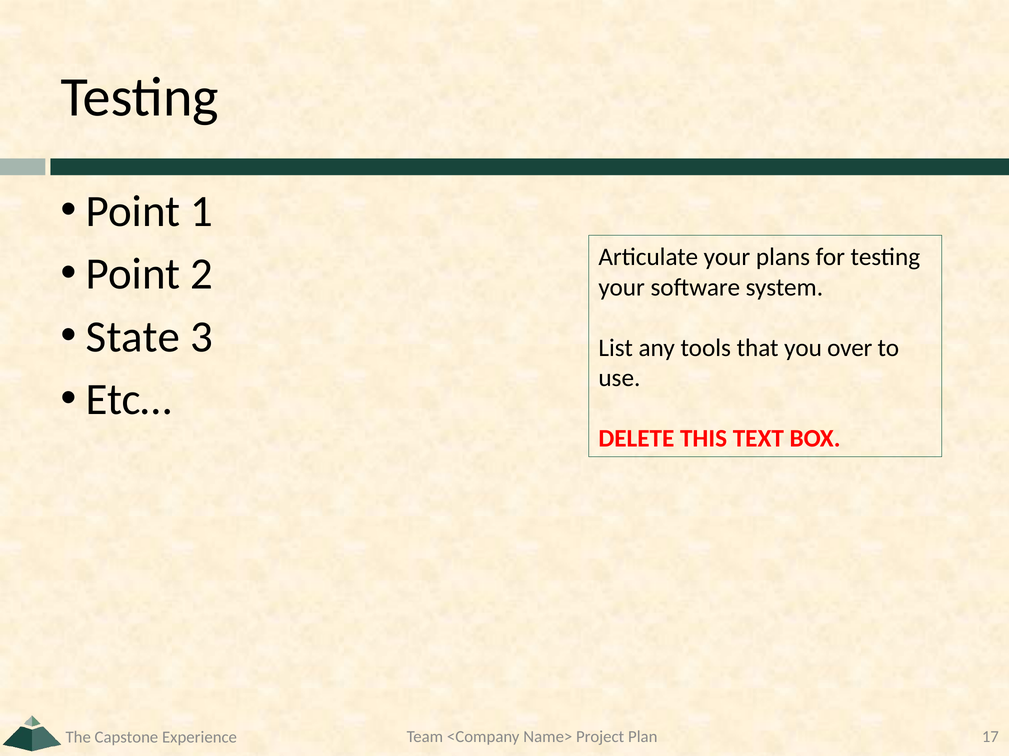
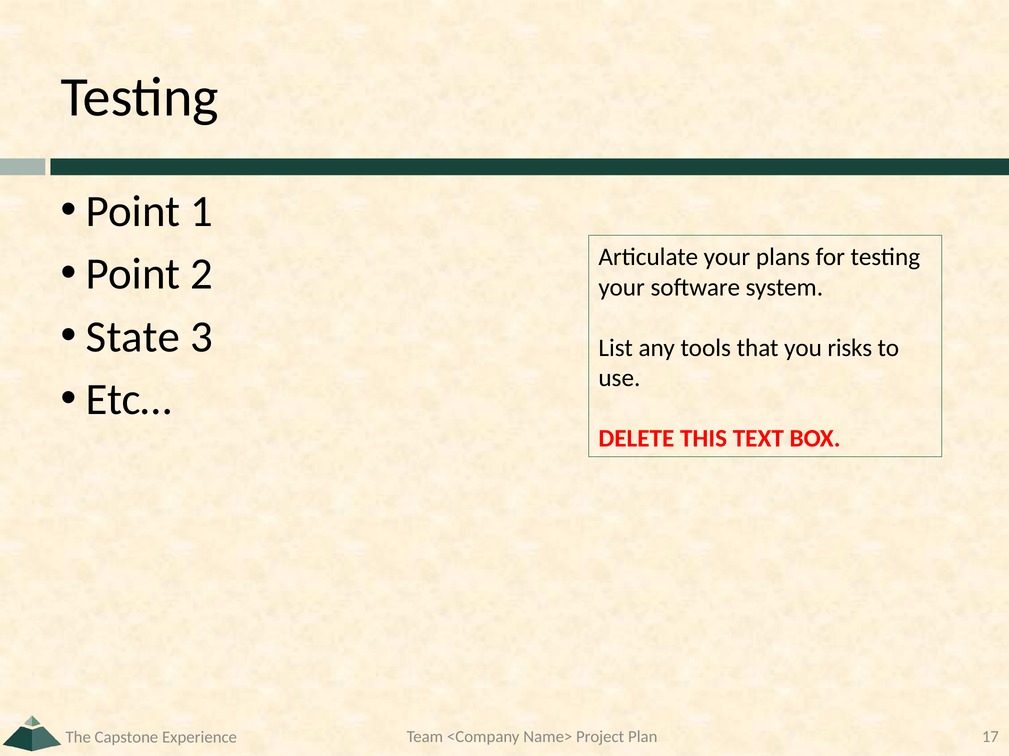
over: over -> risks
